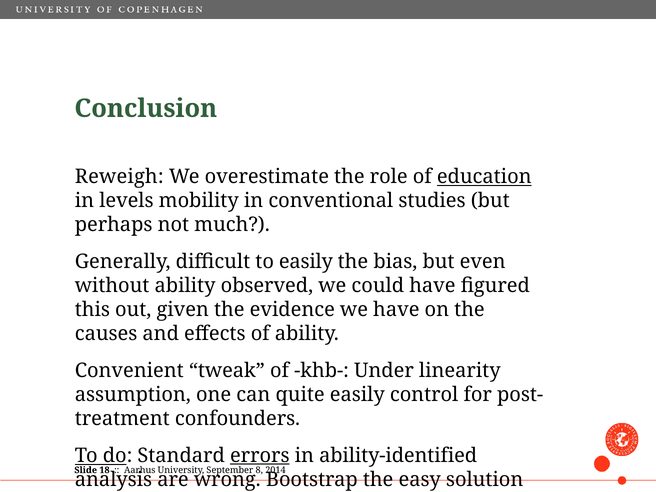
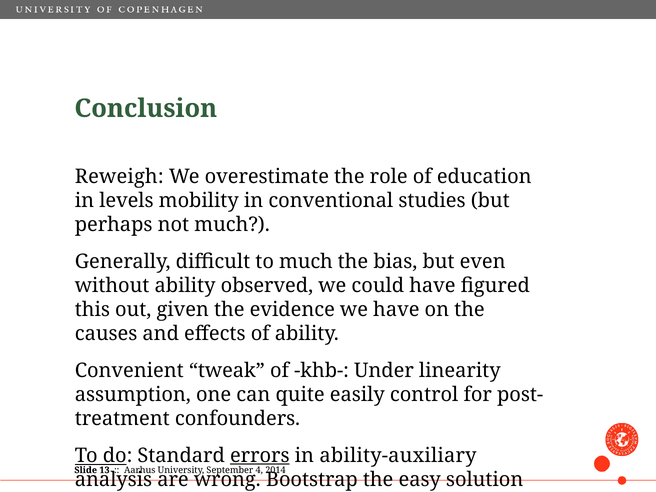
education underline: present -> none
to easily: easily -> much
ability-identified: ability-identified -> ability-auxiliary
18: 18 -> 13
8: 8 -> 4
